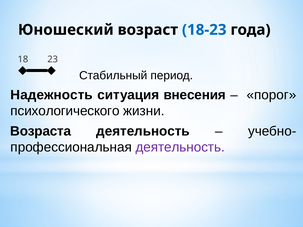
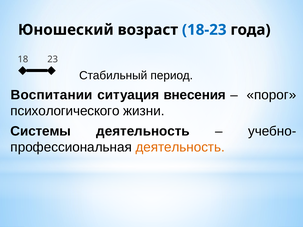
Надежность: Надежность -> Воспитании
Возраста: Возраста -> Системы
деятельность at (180, 147) colour: purple -> orange
